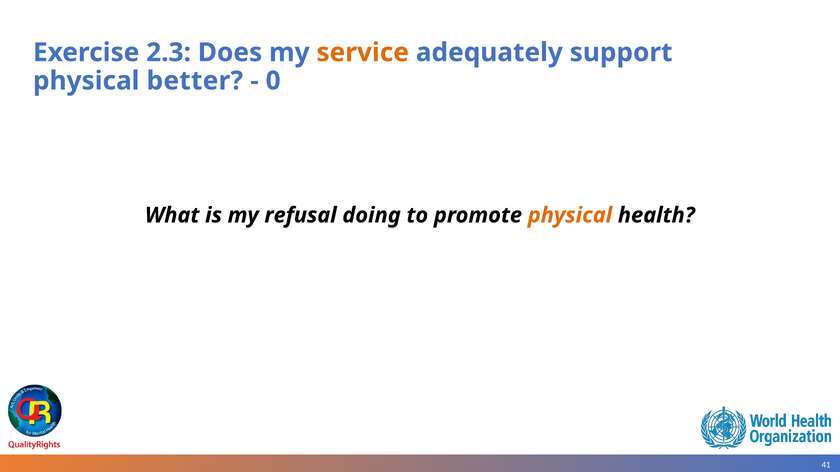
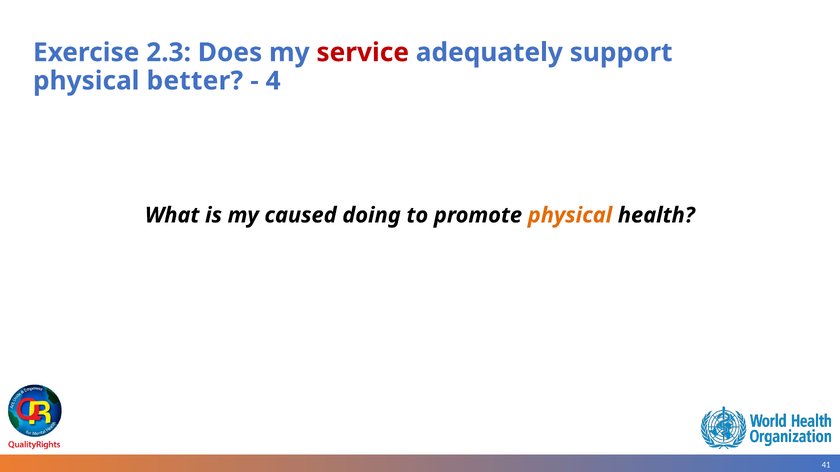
service colour: orange -> red
0: 0 -> 4
refusal: refusal -> caused
